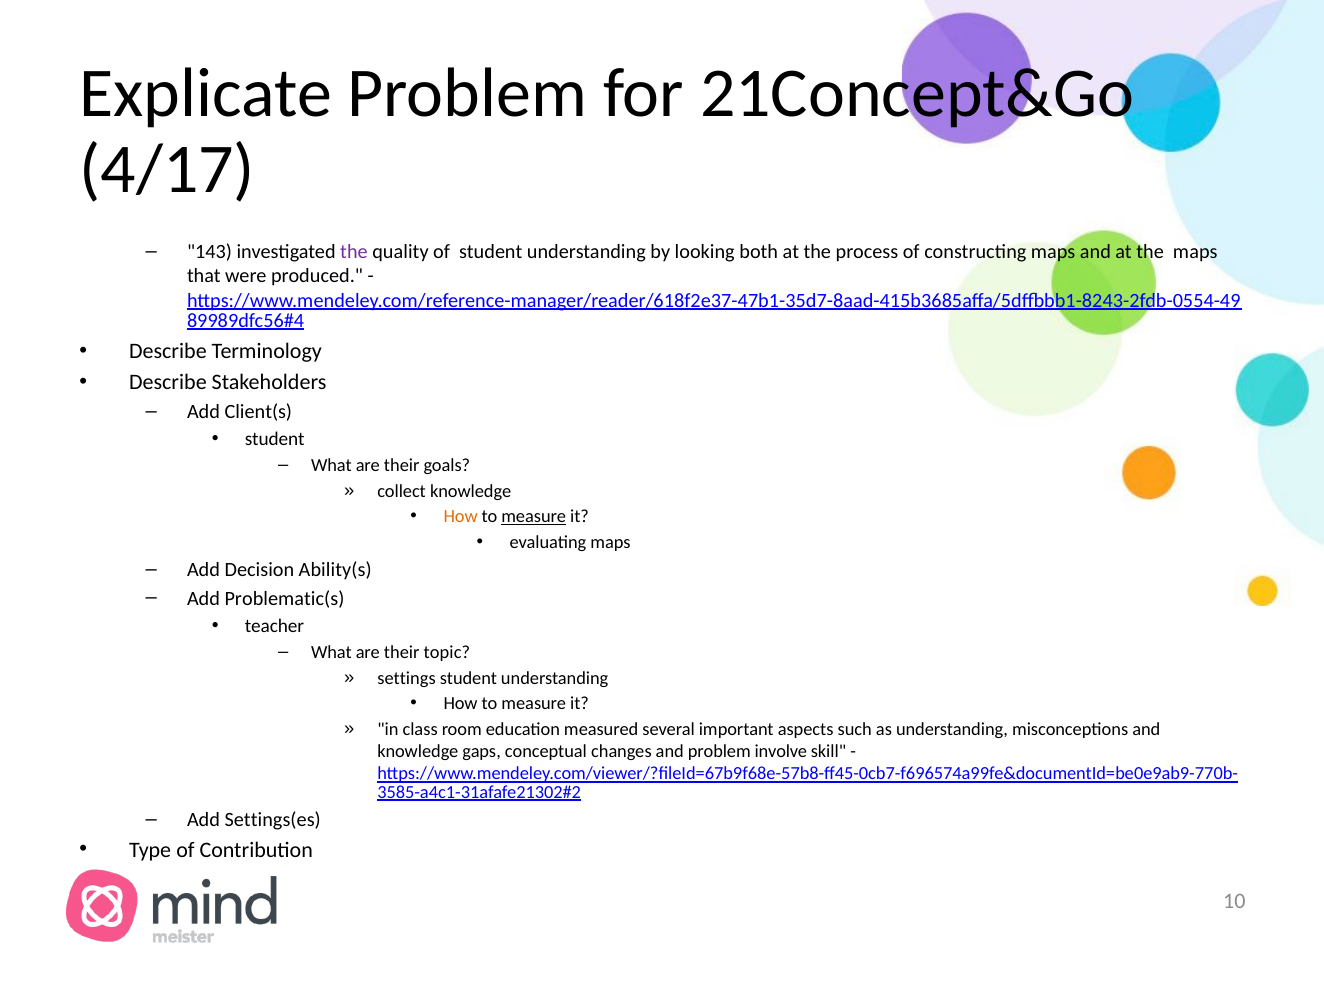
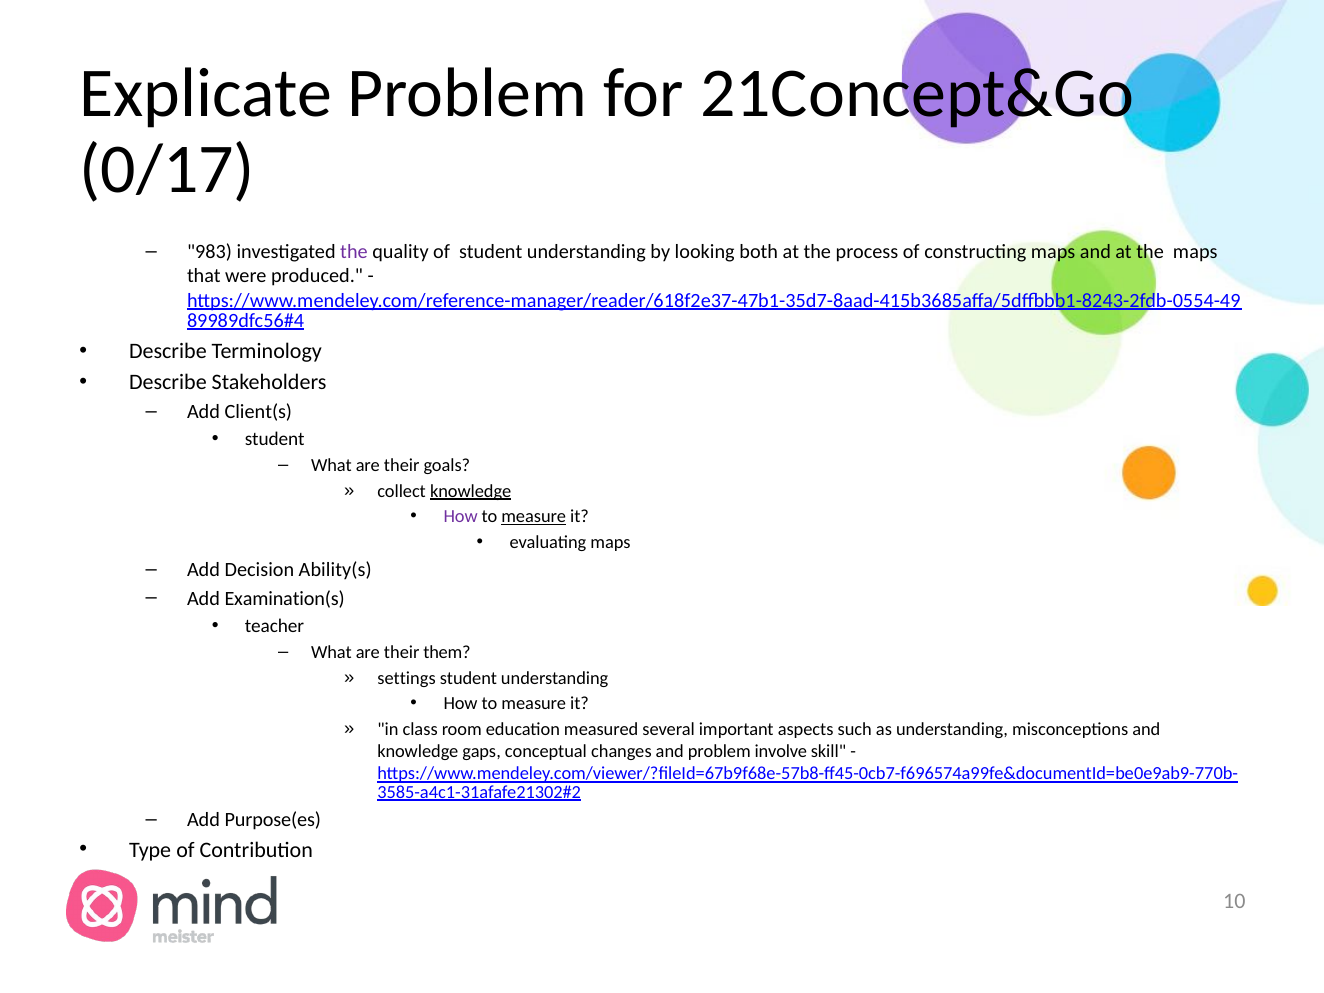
4/17: 4/17 -> 0/17
143: 143 -> 983
knowledge at (471, 491) underline: none -> present
How at (461, 517) colour: orange -> purple
Problematic(s: Problematic(s -> Examination(s
topic: topic -> them
Settings(es: Settings(es -> Purpose(es
